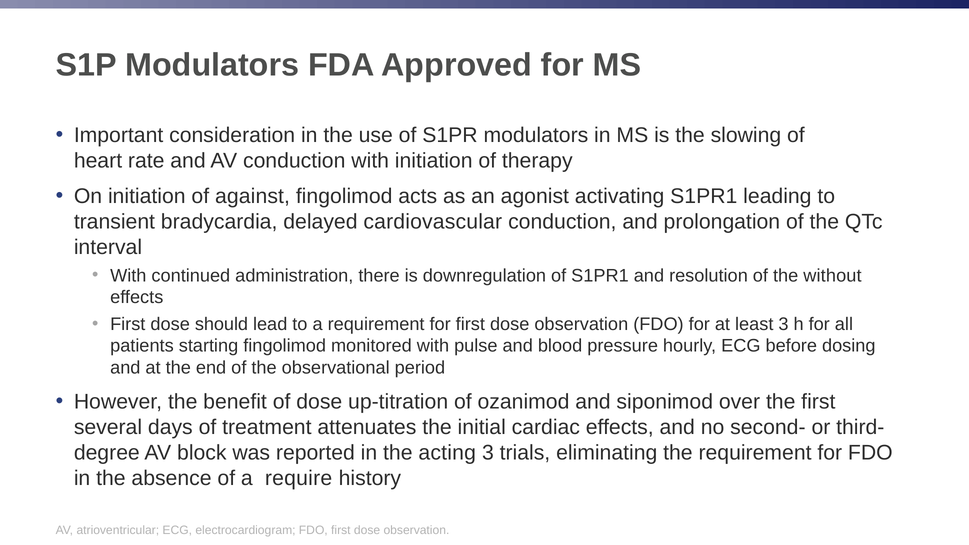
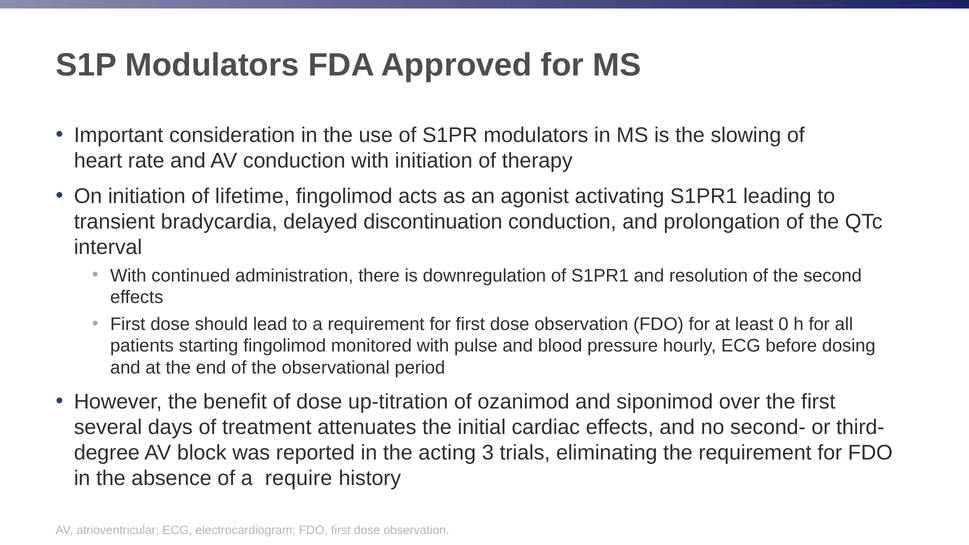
against: against -> lifetime
cardiovascular: cardiovascular -> discontinuation
without: without -> second
least 3: 3 -> 0
